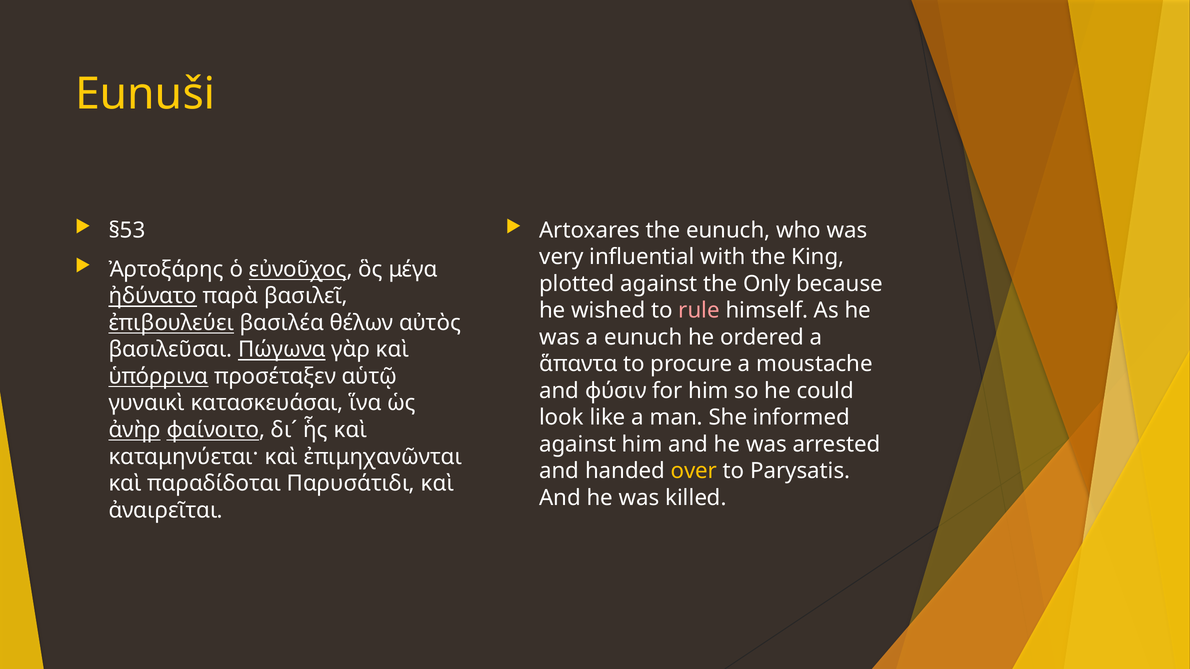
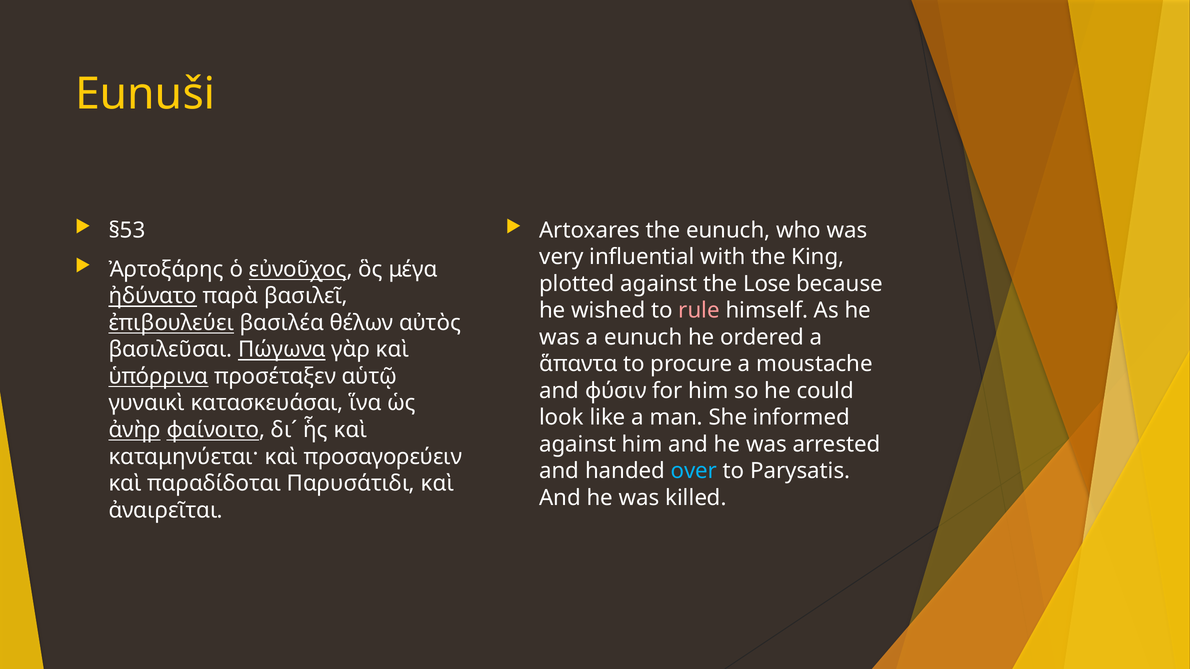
Only: Only -> Lose
ἐπιμηχανῶνται: ἐπιμηχανῶνται -> προσαγορεύειν
over colour: yellow -> light blue
